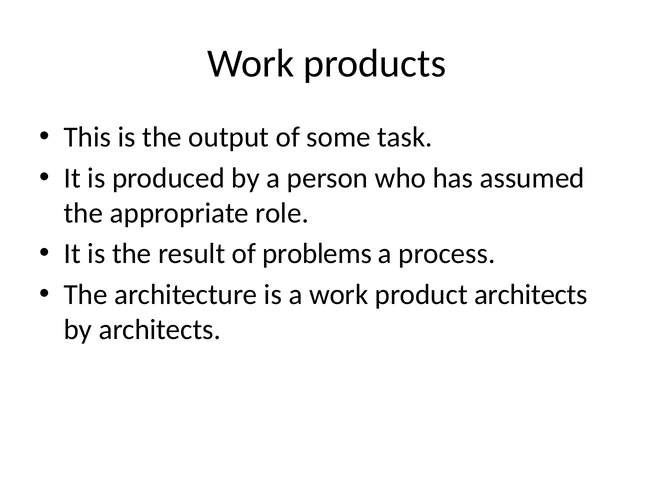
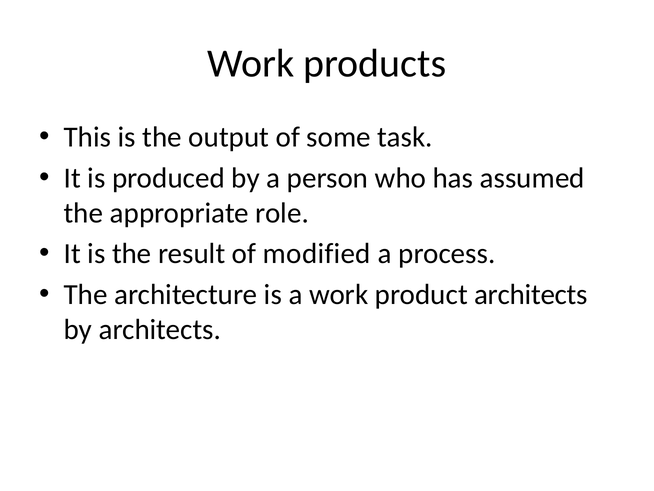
problems: problems -> modified
